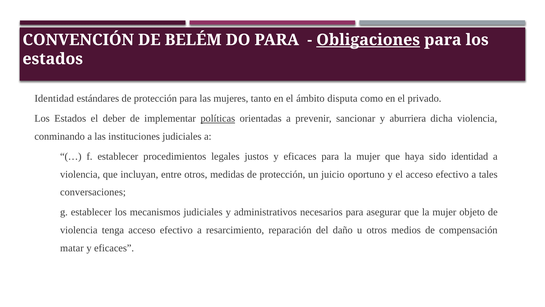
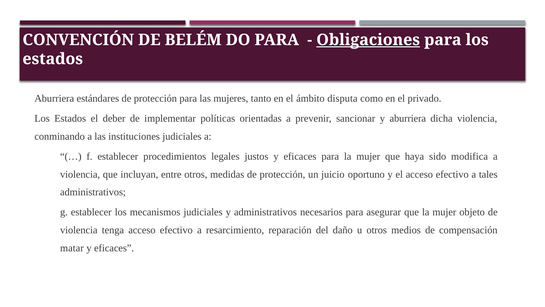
Identidad at (54, 98): Identidad -> Aburriera
políticas underline: present -> none
sido identidad: identidad -> modifica
conversaciones at (93, 192): conversaciones -> administrativos
